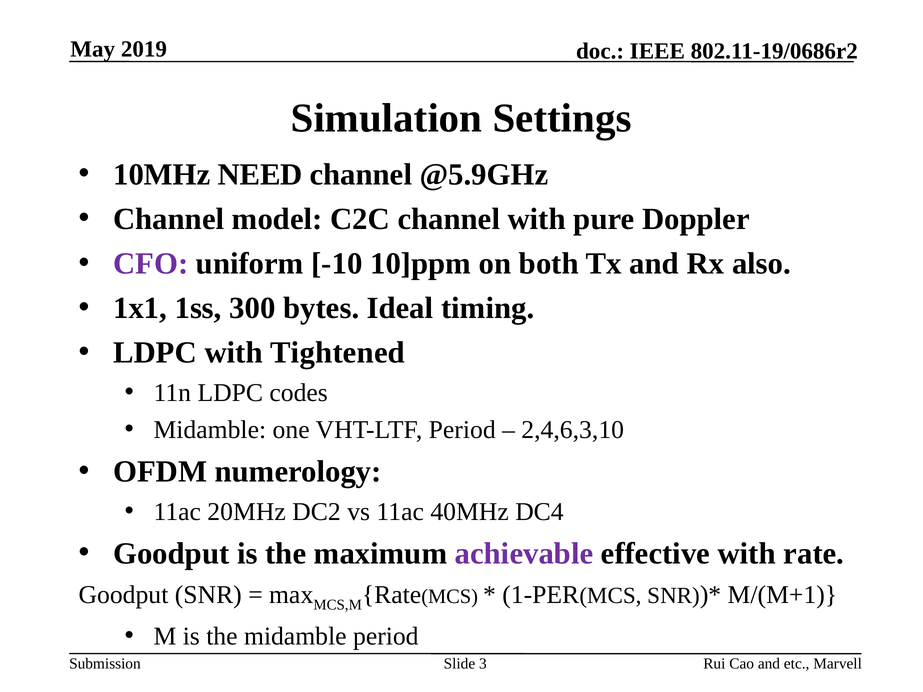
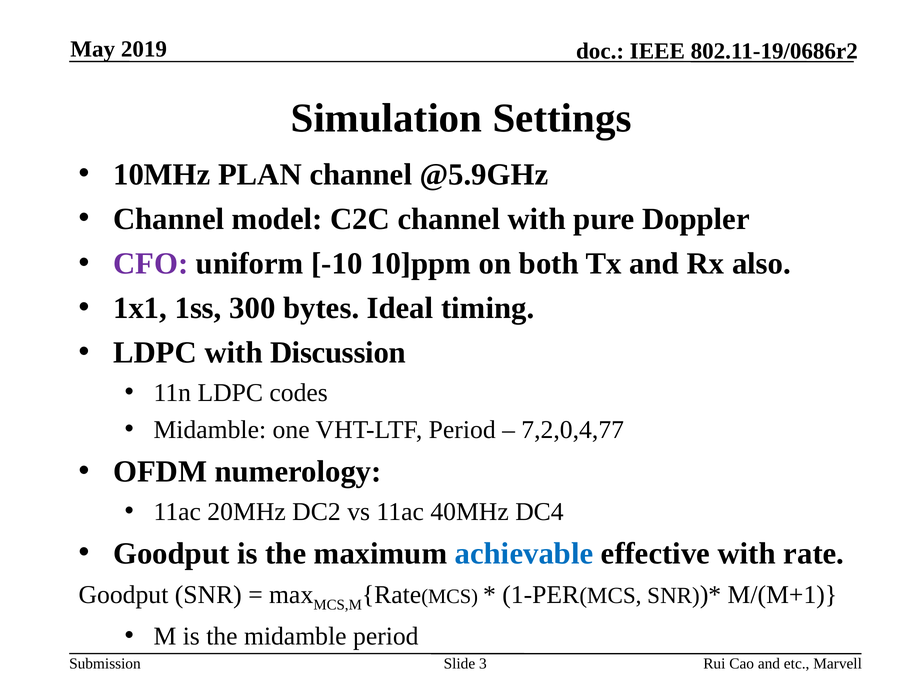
NEED: NEED -> PLAN
Tightened: Tightened -> Discussion
2,4,6,3,10: 2,4,6,3,10 -> 7,2,0,4,77
achievable colour: purple -> blue
